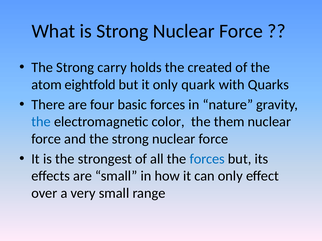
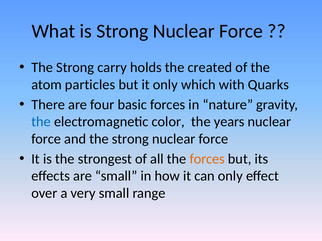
eightfold: eightfold -> particles
quark: quark -> which
them: them -> years
forces at (207, 159) colour: blue -> orange
